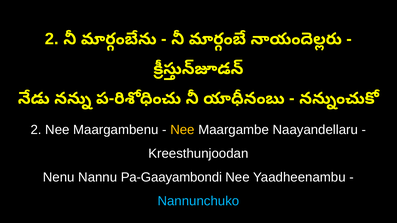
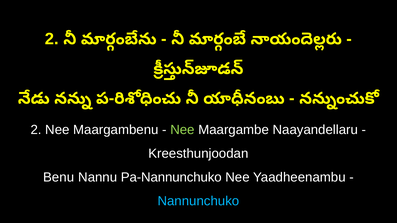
Nee at (182, 130) colour: yellow -> light green
Nenu: Nenu -> Benu
Pa-Gaayambondi: Pa-Gaayambondi -> Pa-Nannunchuko
